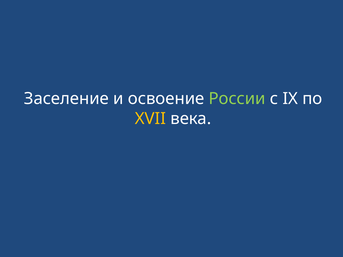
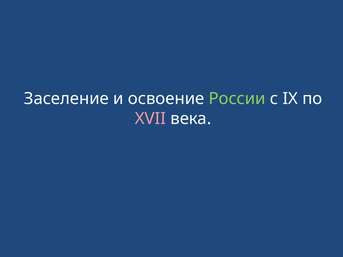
XVII colour: yellow -> pink
